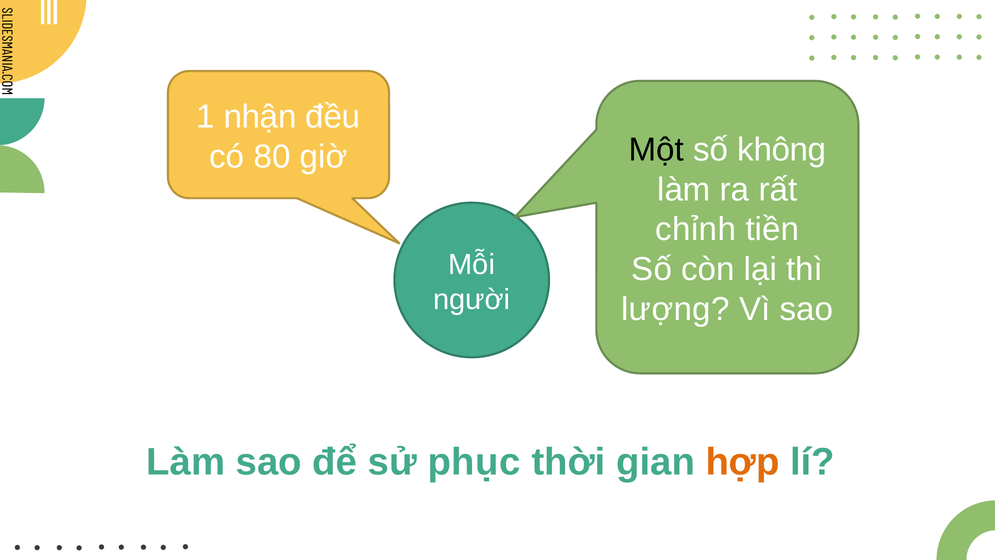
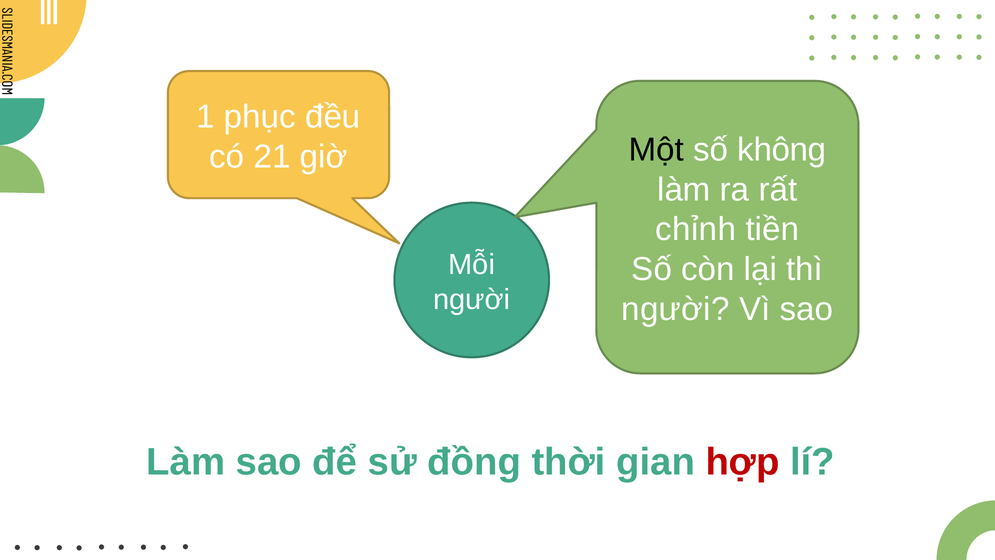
nhận: nhận -> phục
80: 80 -> 21
lượng at (675, 309): lượng -> người
phục: phục -> đồng
hợp colour: orange -> red
